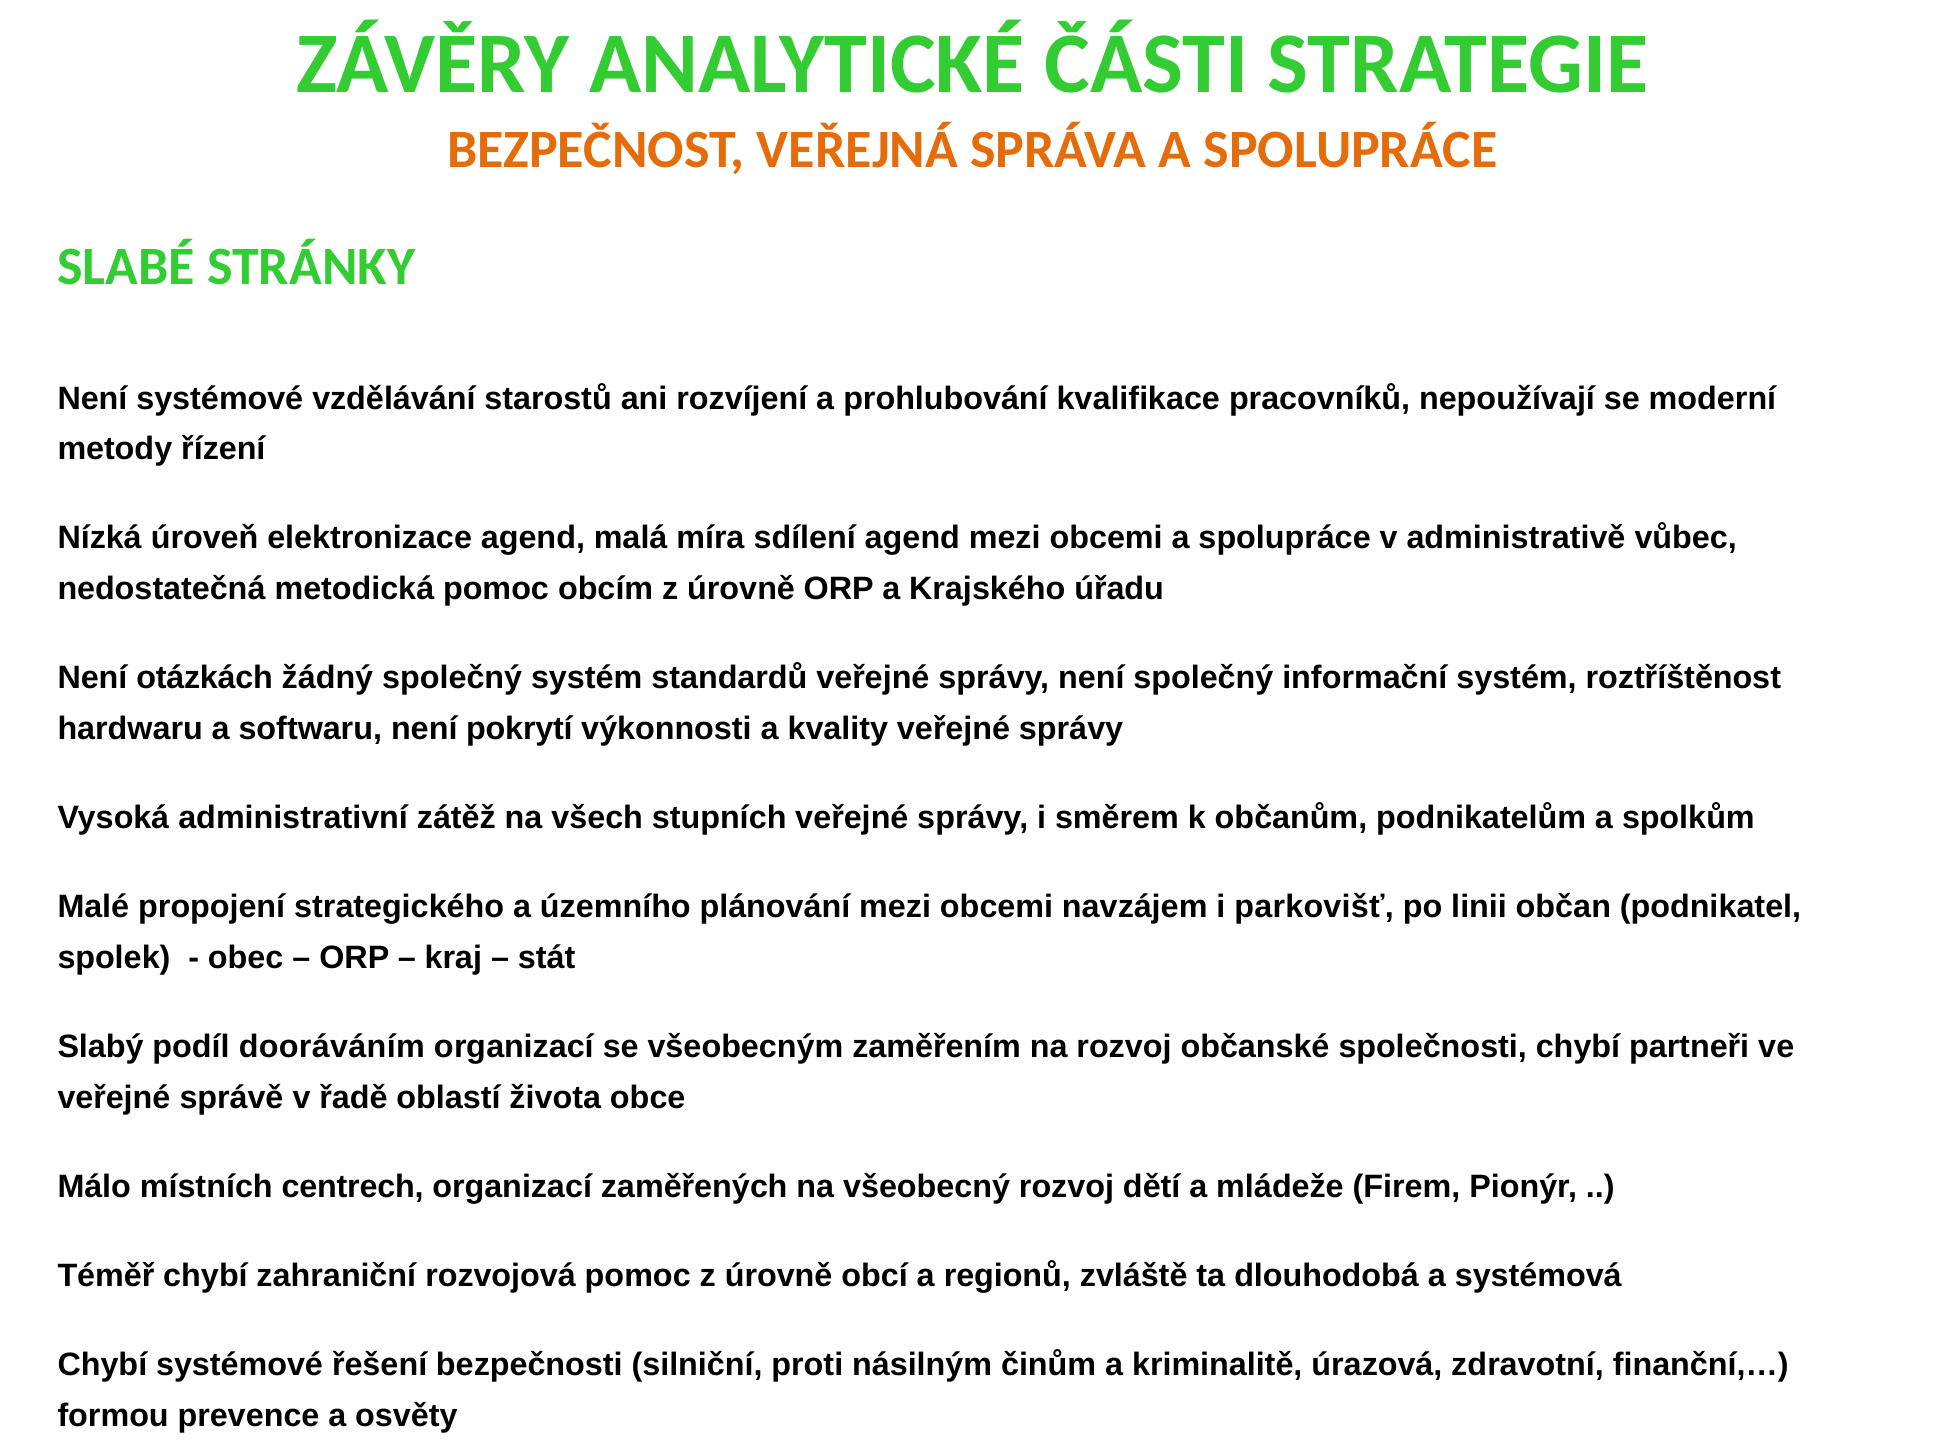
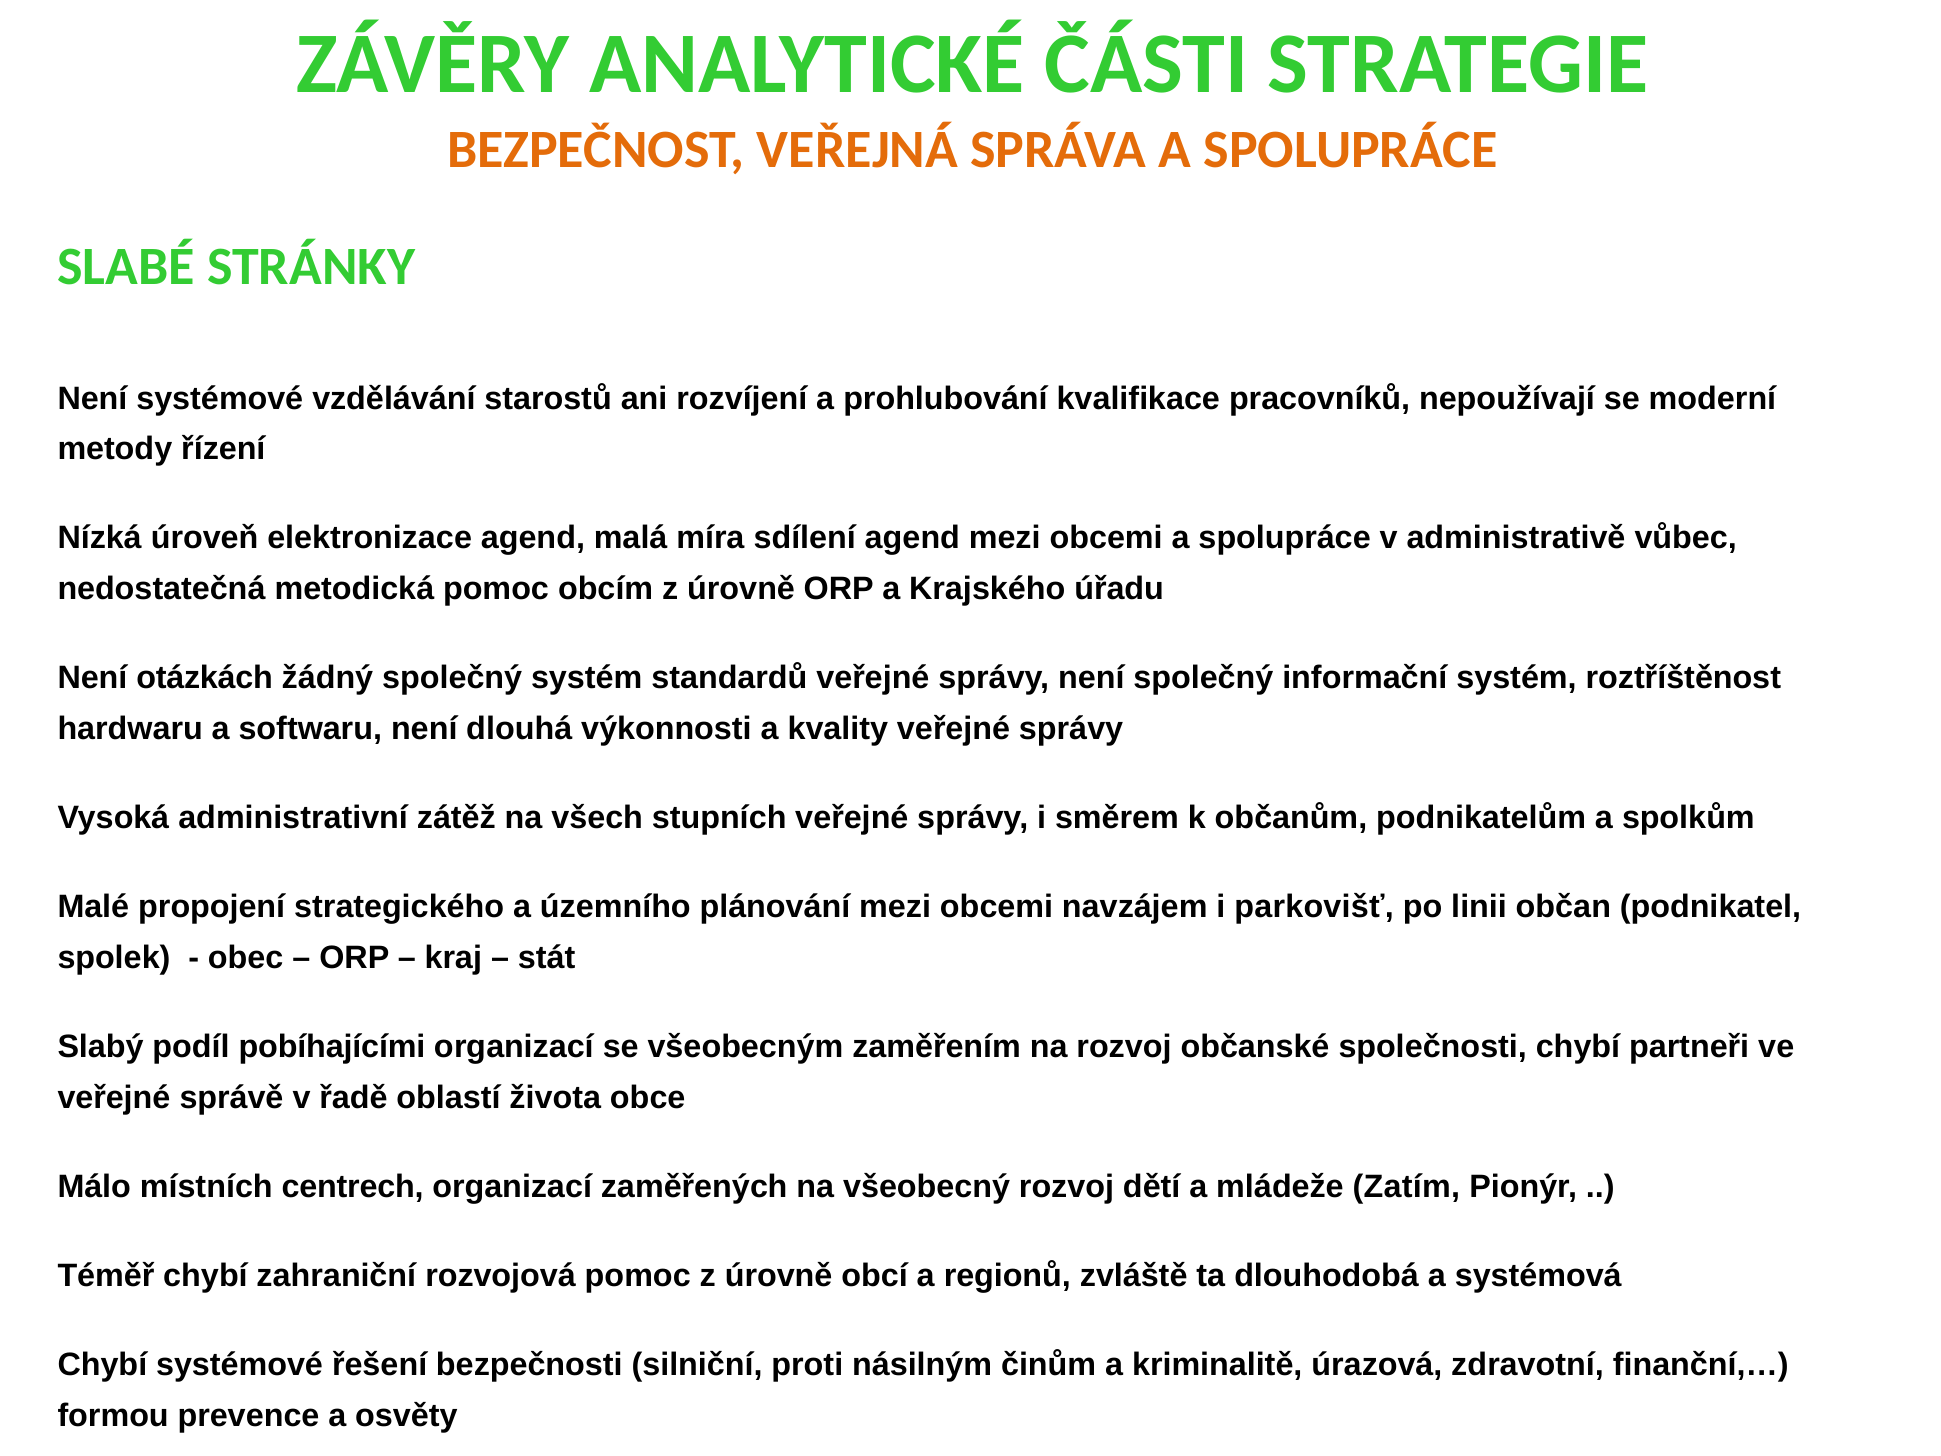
pokrytí: pokrytí -> dlouhá
dooráváním: dooráváním -> pobíhajícími
Firem: Firem -> Zatím
